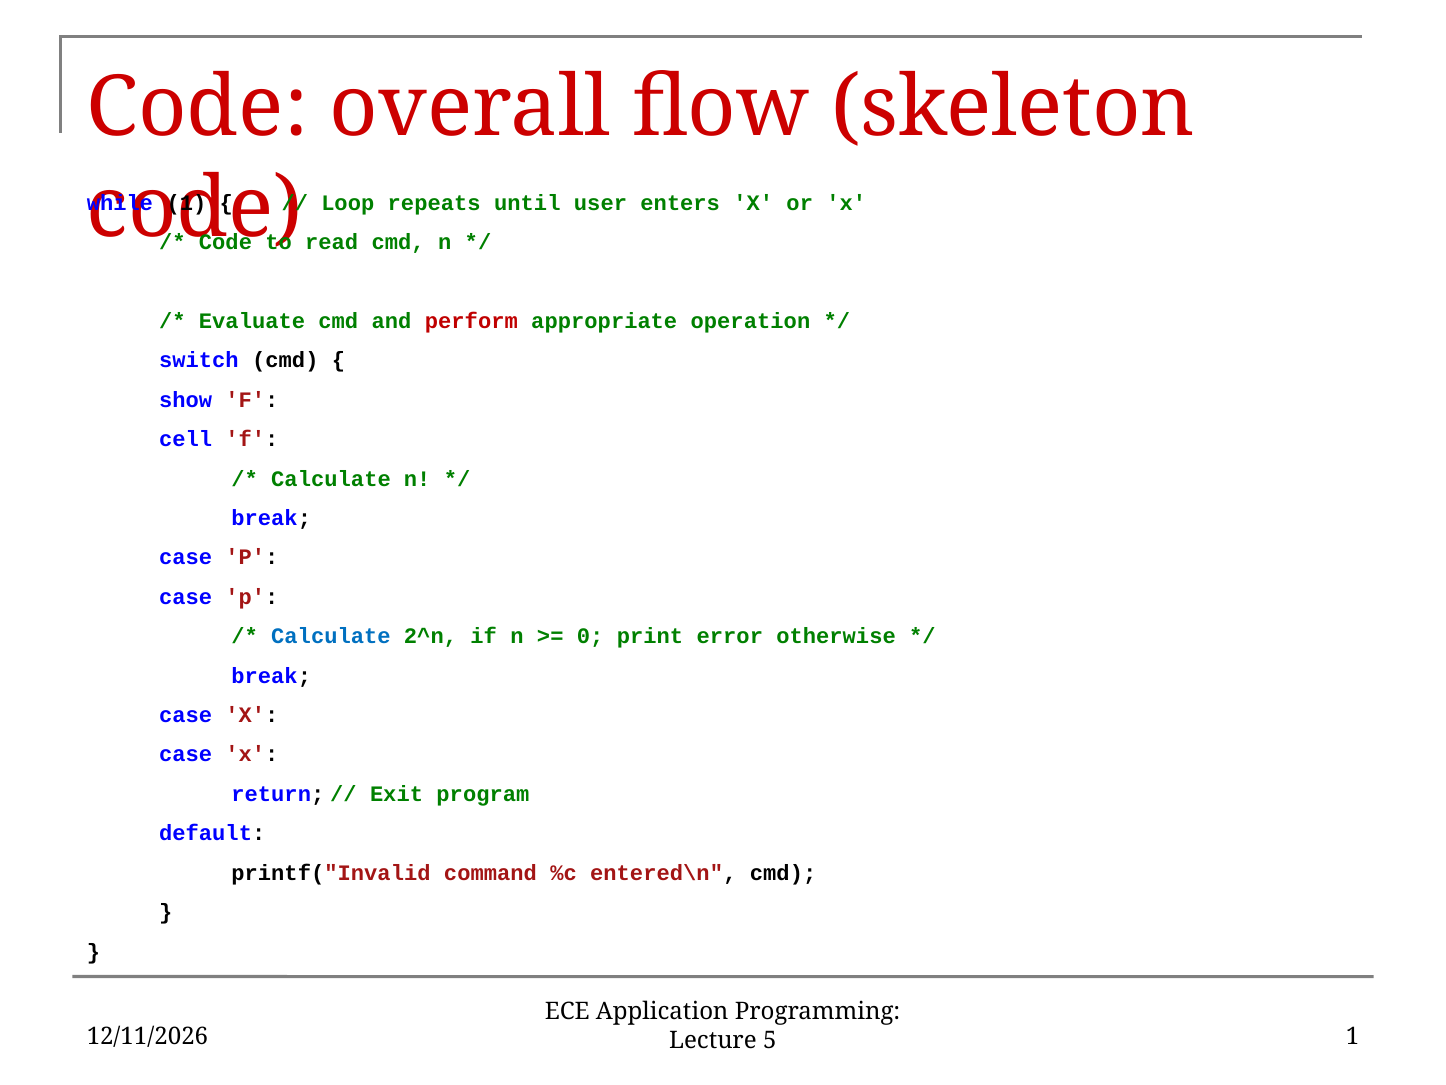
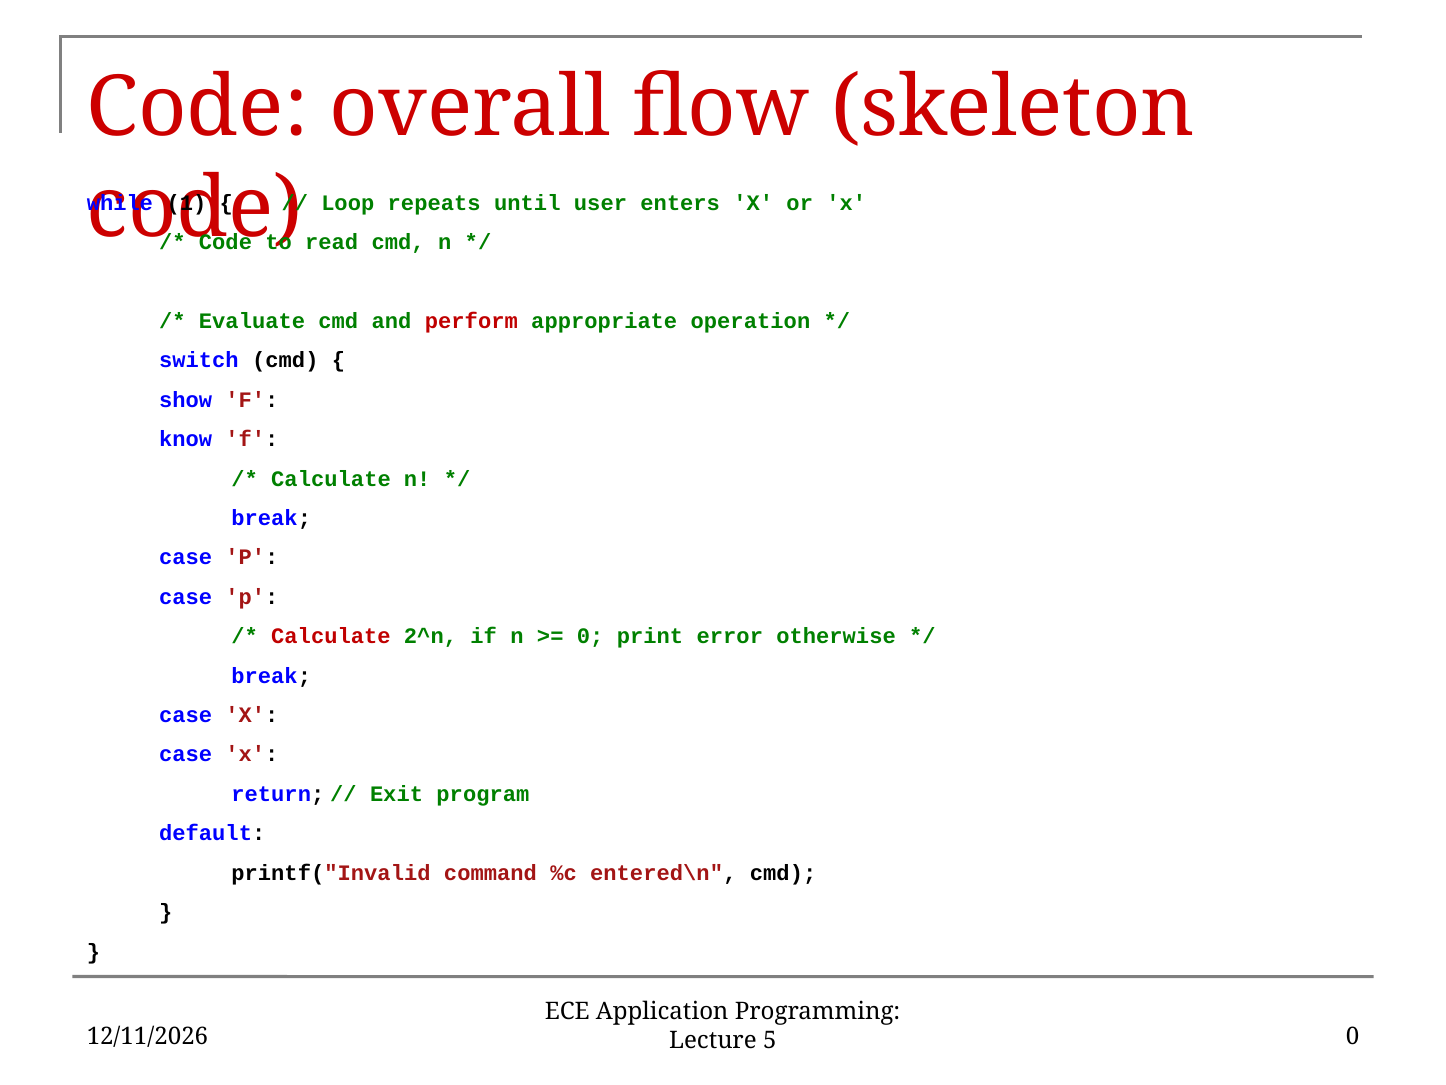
cell: cell -> know
Calculate at (331, 636) colour: blue -> red
5 1: 1 -> 0
